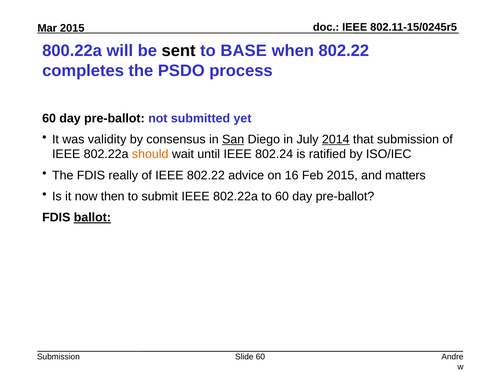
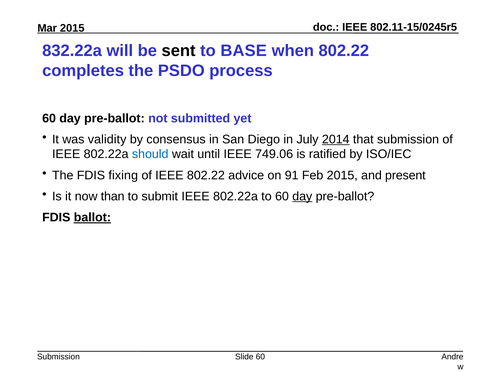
800.22a: 800.22a -> 832.22a
San underline: present -> none
should colour: orange -> blue
802.24: 802.24 -> 749.06
really: really -> fixing
16: 16 -> 91
matters: matters -> present
then: then -> than
day at (302, 196) underline: none -> present
